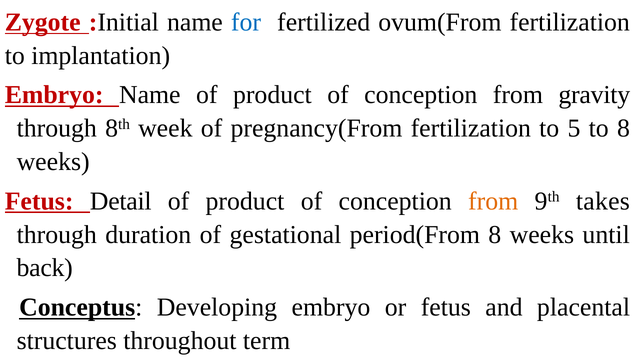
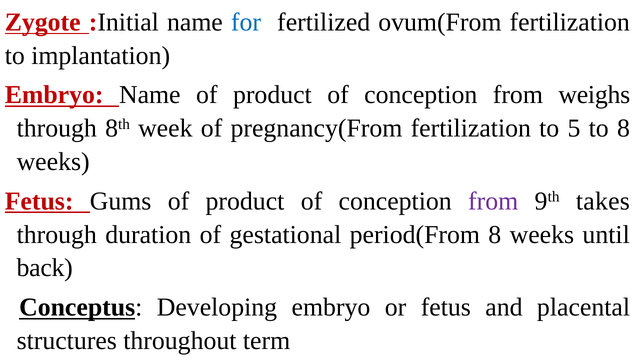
gravity: gravity -> weighs
Detail: Detail -> Gums
from at (493, 201) colour: orange -> purple
